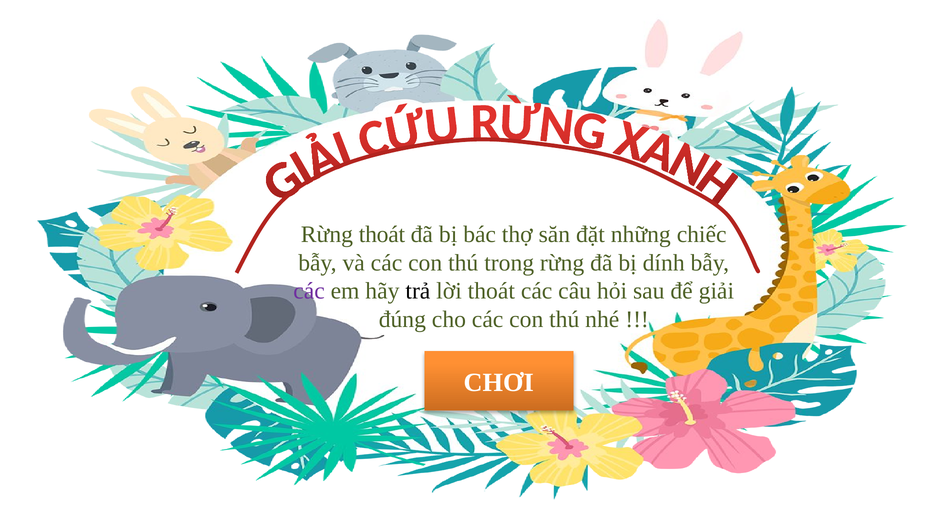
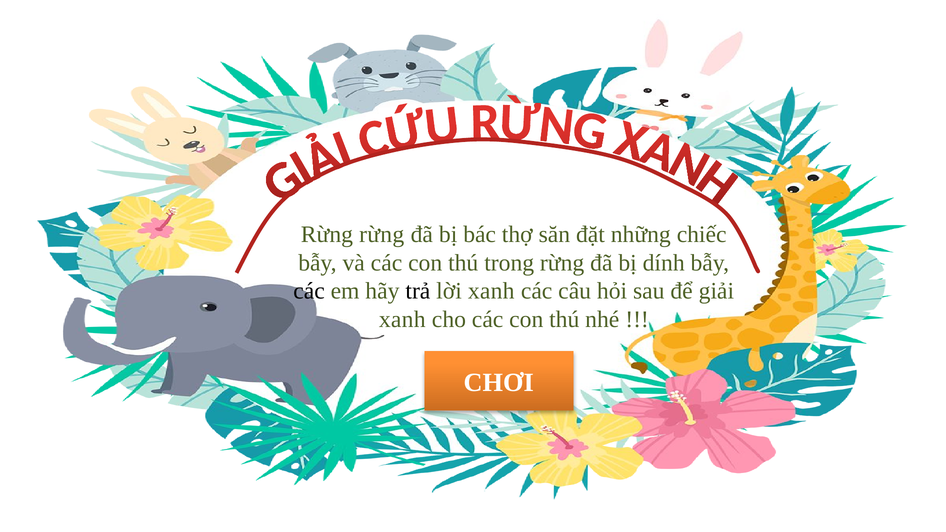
Rừng thoát: thoát -> rừng
các at (309, 291) colour: purple -> black
lời thoát: thoát -> xanh
đúng at (402, 320): đúng -> xanh
